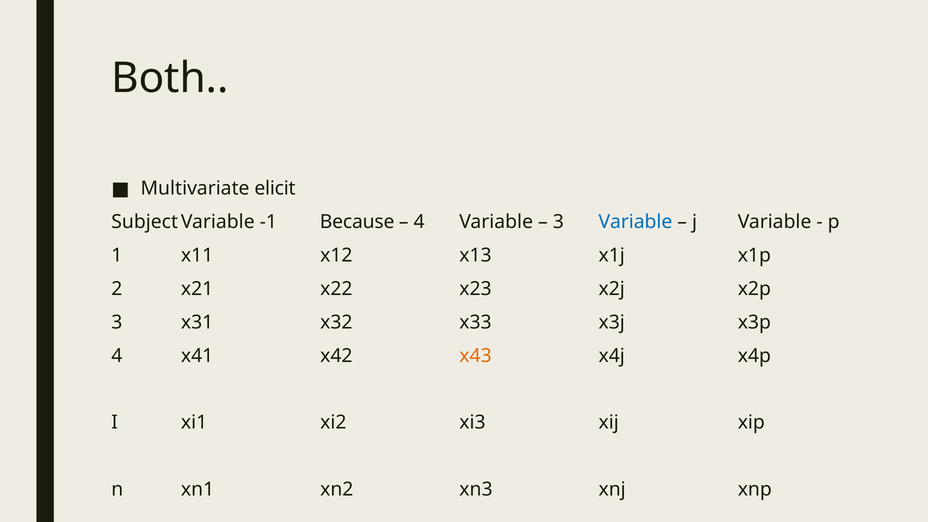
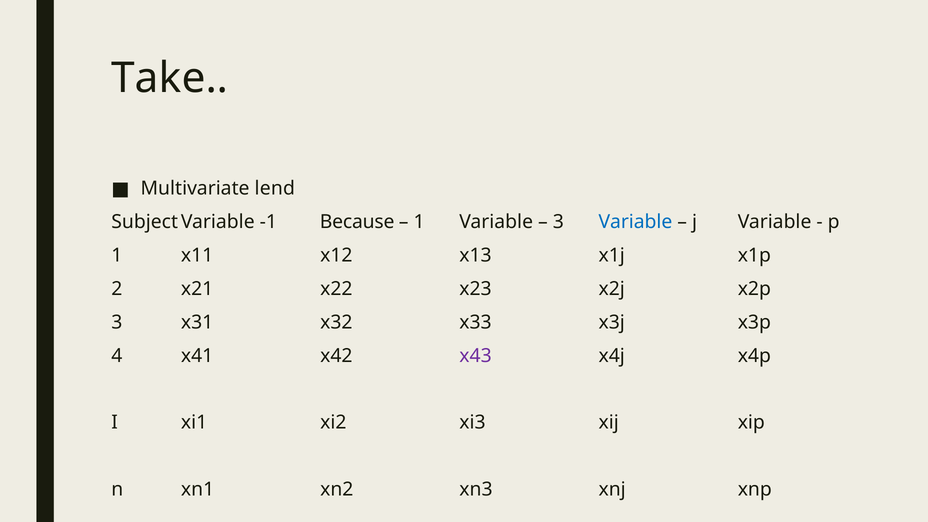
Both: Both -> Take
elicit: elicit -> lend
4 at (419, 222): 4 -> 1
x43 colour: orange -> purple
